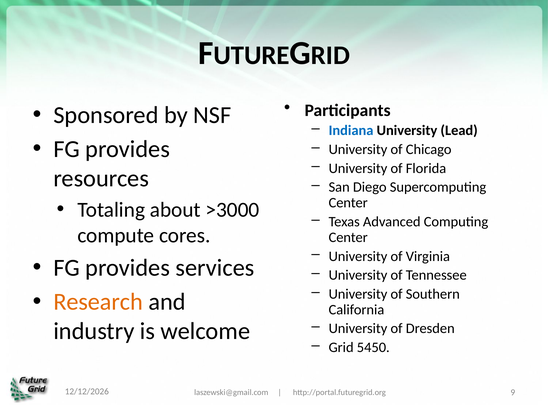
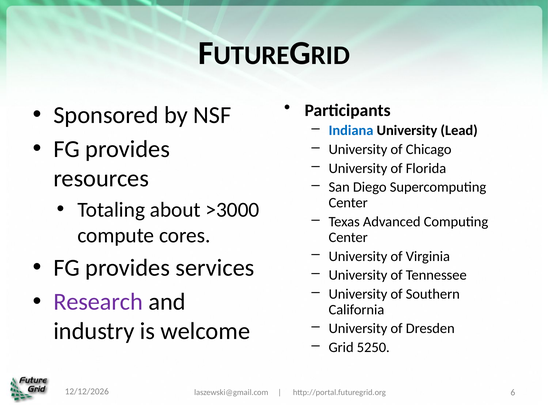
Research colour: orange -> purple
5450: 5450 -> 5250
9: 9 -> 6
